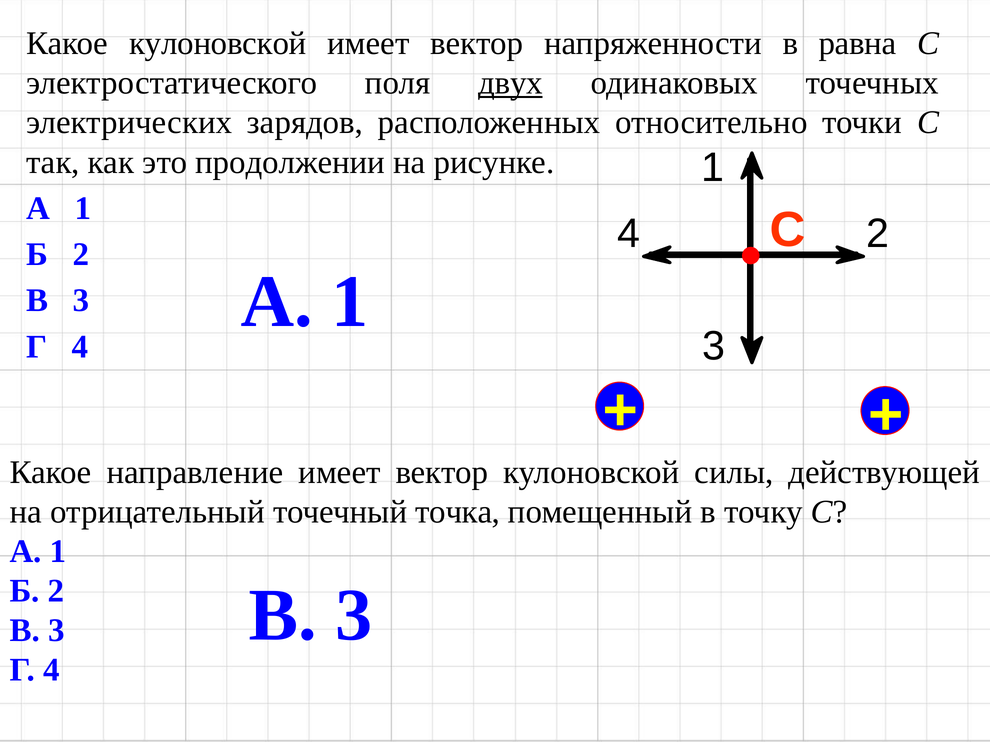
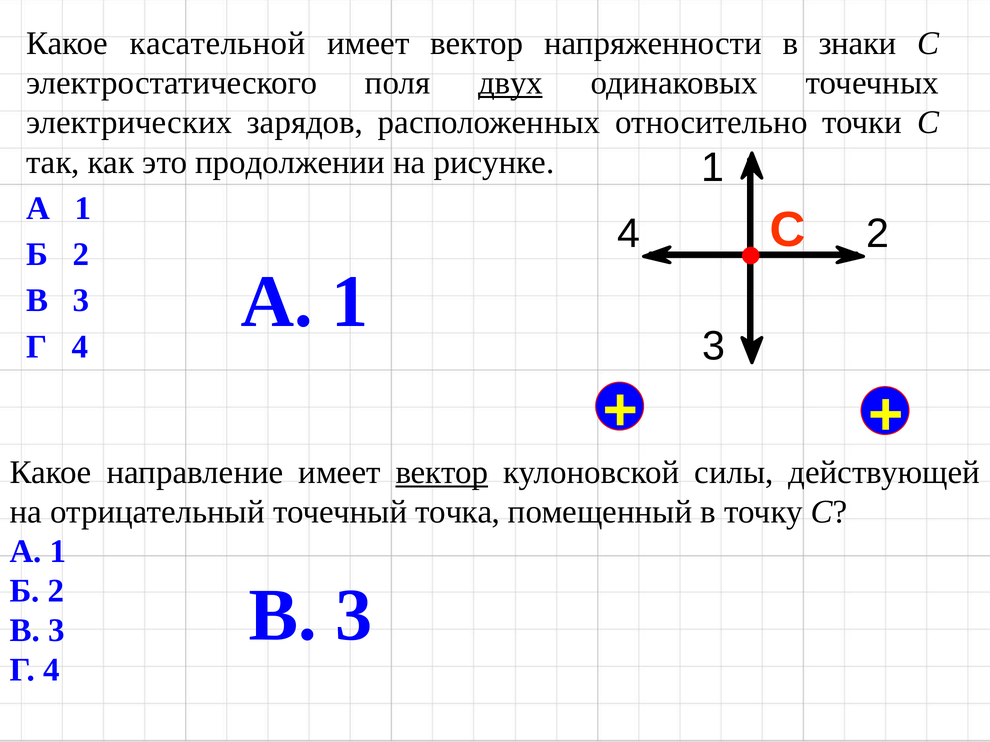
Какое кулоновской: кулоновской -> касательной
равна: равна -> знаки
вектор at (442, 472) underline: none -> present
